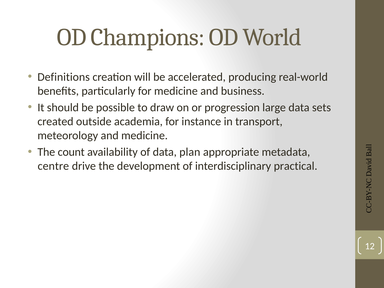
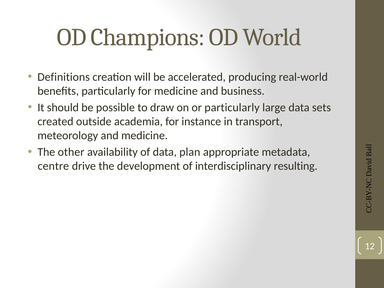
or progression: progression -> particularly
count: count -> other
practical: practical -> resulting
